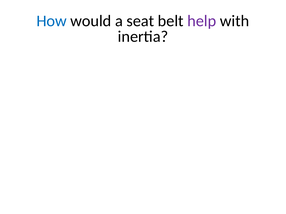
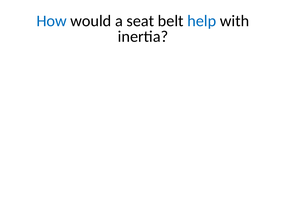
help colour: purple -> blue
